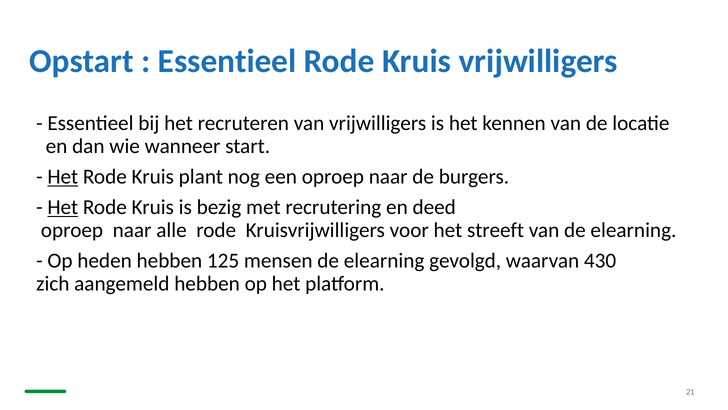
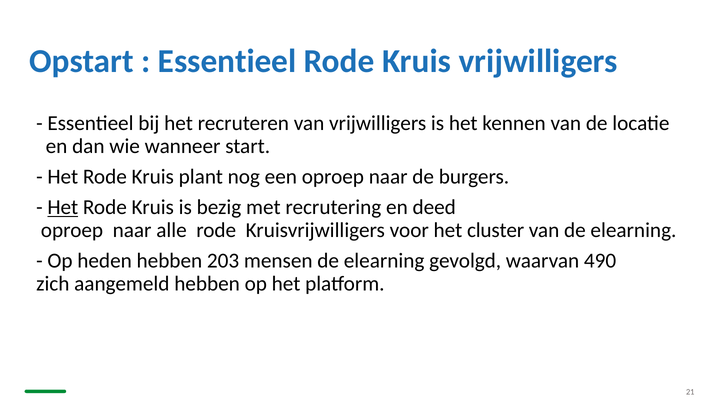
Het at (63, 177) underline: present -> none
streeft: streeft -> cluster
125: 125 -> 203
430: 430 -> 490
